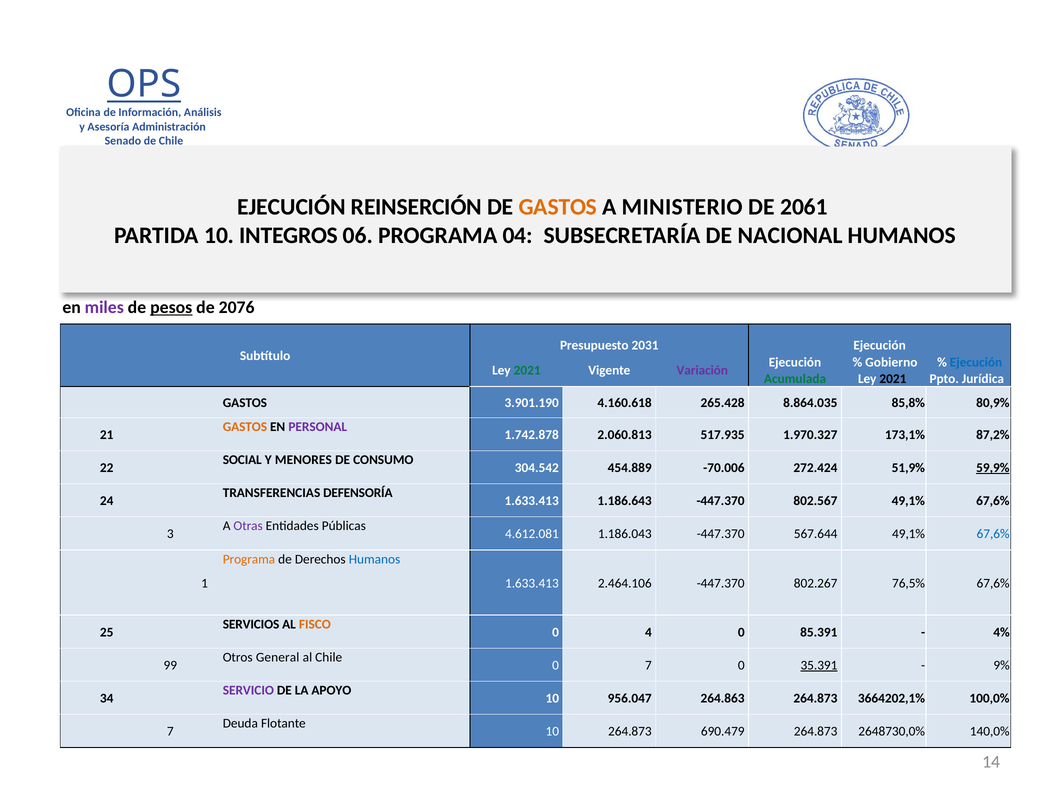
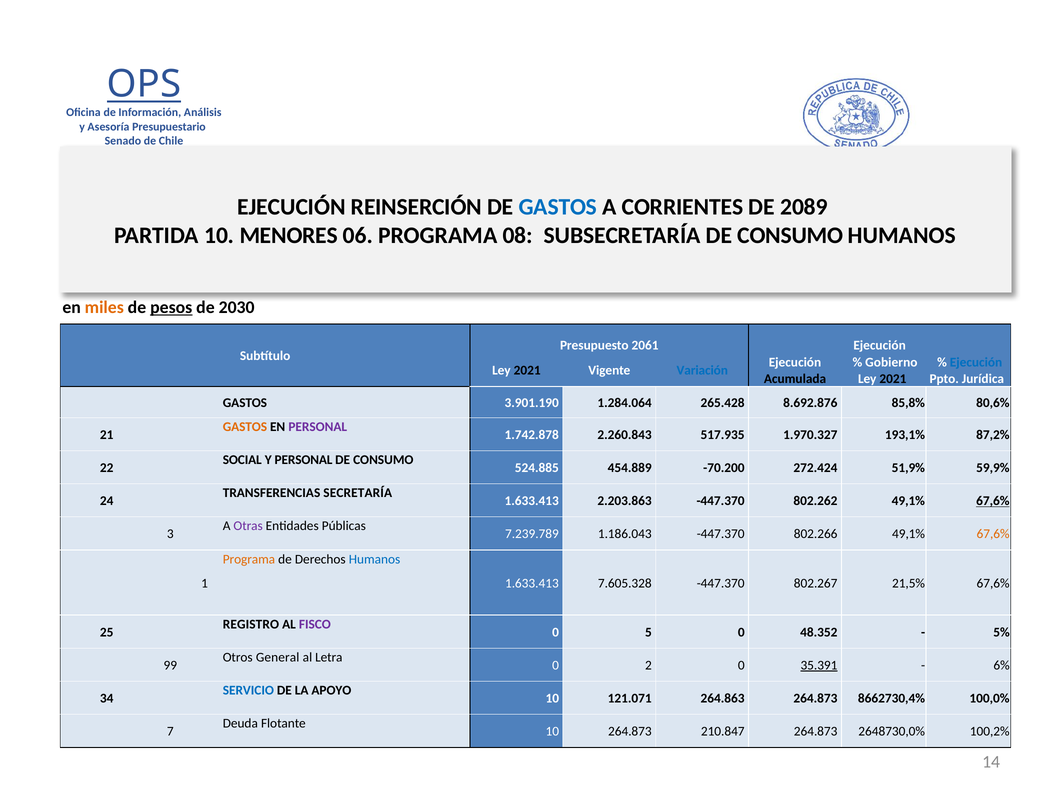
Administración: Administración -> Presupuestario
GASTOS at (558, 207) colour: orange -> blue
MINISTERIO: MINISTERIO -> CORRIENTES
2061: 2061 -> 2089
INTEGROS: INTEGROS -> MENORES
04: 04 -> 08
SUBSECRETARÍA DE NACIONAL: NACIONAL -> CONSUMO
miles colour: purple -> orange
2076: 2076 -> 2030
2031: 2031 -> 2061
2021 at (527, 371) colour: green -> black
Variación colour: purple -> blue
Acumulada colour: green -> black
4.160.618: 4.160.618 -> 1.284.064
8.864.035: 8.864.035 -> 8.692.876
80,9%: 80,9% -> 80,6%
2.060.813: 2.060.813 -> 2.260.843
173,1%: 173,1% -> 193,1%
Y MENORES: MENORES -> PERSONAL
304.542: 304.542 -> 524.885
-70.006: -70.006 -> -70.200
59,9% underline: present -> none
DEFENSORÍA: DEFENSORÍA -> SECRETARÍA
1.186.643: 1.186.643 -> 2.203.863
802.567: 802.567 -> 802.262
67,6% at (993, 501) underline: none -> present
4.612.081: 4.612.081 -> 7.239.789
567.644: 567.644 -> 802.266
67,6% at (993, 534) colour: blue -> orange
2.464.106: 2.464.106 -> 7.605.328
76,5%: 76,5% -> 21,5%
SERVICIOS: SERVICIOS -> REGISTRO
FISCO colour: orange -> purple
4: 4 -> 5
85.391: 85.391 -> 48.352
4%: 4% -> 5%
al Chile: Chile -> Letra
0 7: 7 -> 2
9%: 9% -> 6%
SERVICIO colour: purple -> blue
956.047: 956.047 -> 121.071
3664202,1%: 3664202,1% -> 8662730,4%
690.479: 690.479 -> 210.847
140,0%: 140,0% -> 100,2%
